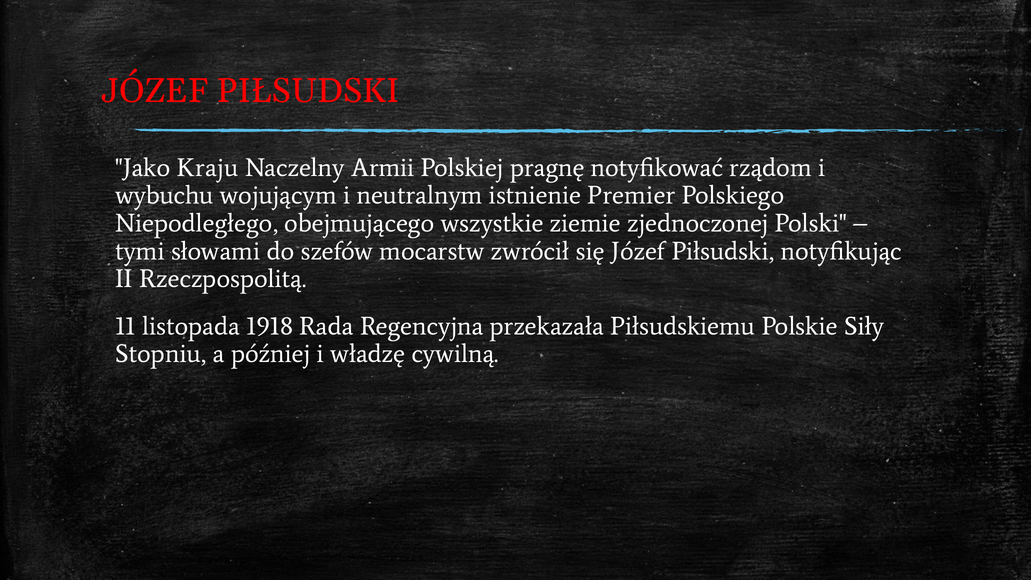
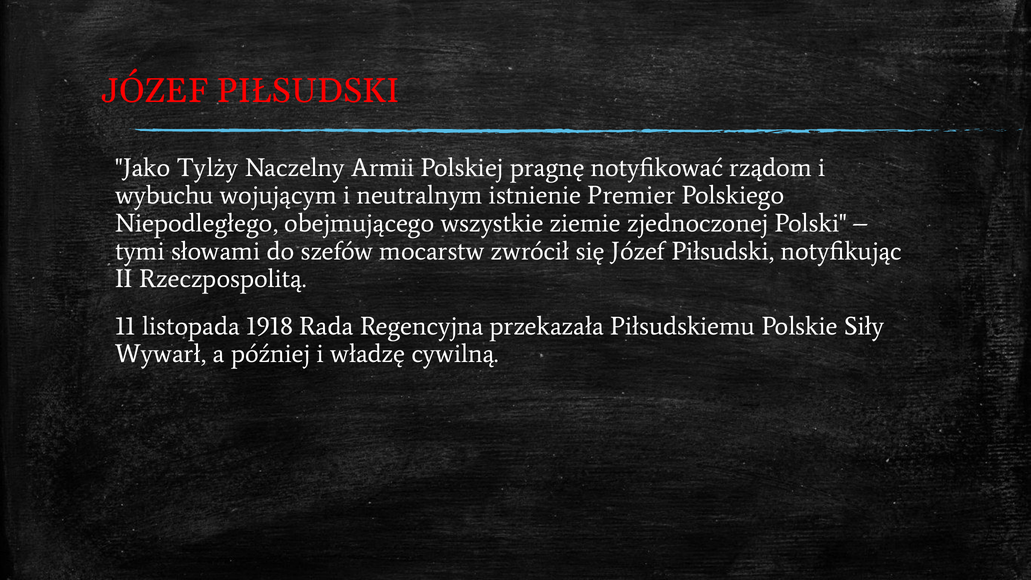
Kraju: Kraju -> Tylży
Stopniu: Stopniu -> Wywarł
